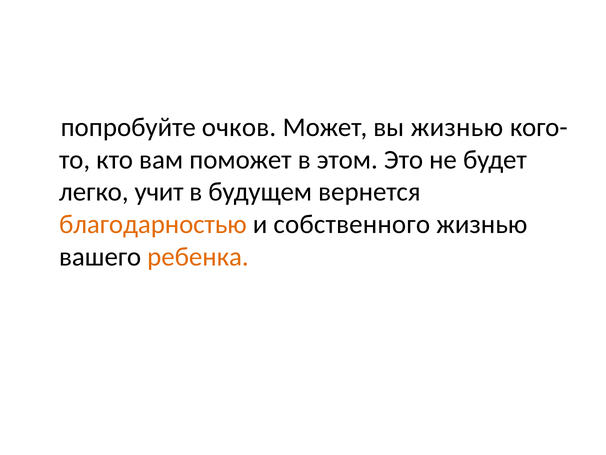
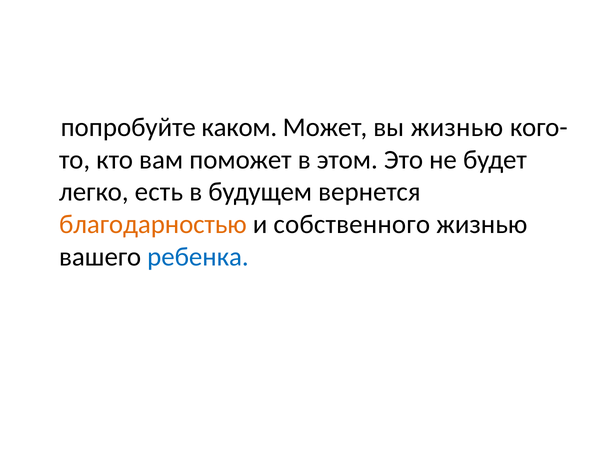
очков: очков -> каком
учит: учит -> есть
ребенка colour: orange -> blue
